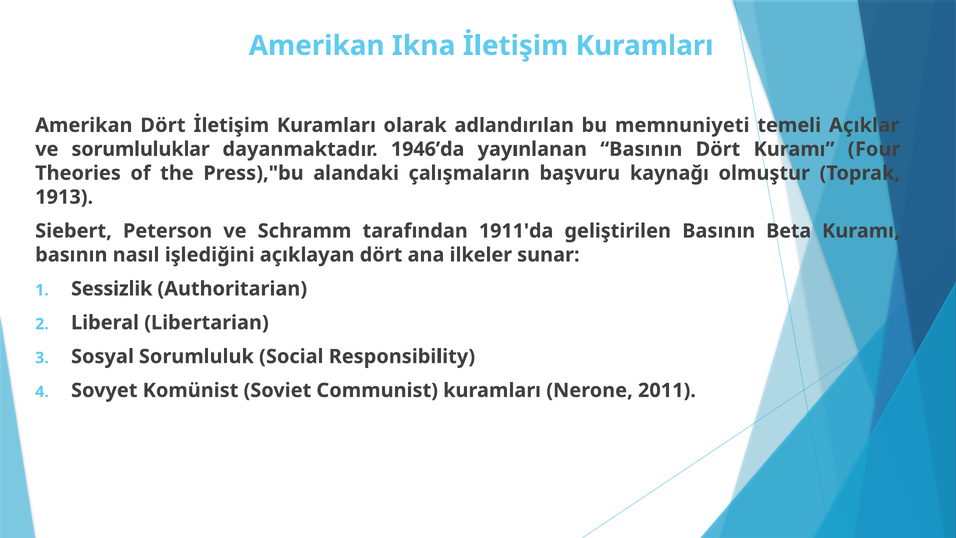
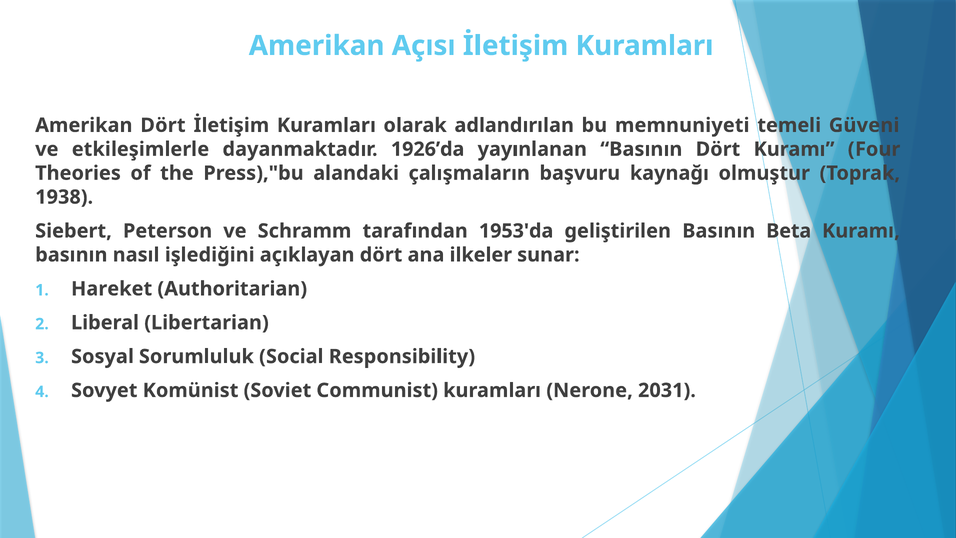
Ikna: Ikna -> Açısı
Açıklar: Açıklar -> Güveni
sorumluluklar: sorumluluklar -> etkileşimlerle
1946’da: 1946’da -> 1926’da
1913: 1913 -> 1938
1911'da: 1911'da -> 1953'da
Sessizlik: Sessizlik -> Hareket
2011: 2011 -> 2031
